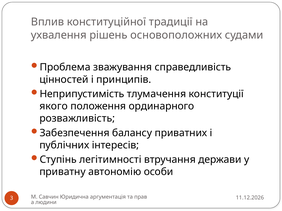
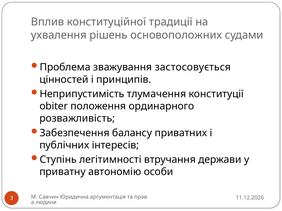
справедливість: справедливість -> застосовується
якого: якого -> obiter
